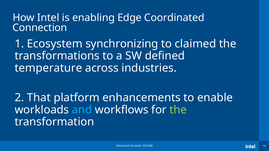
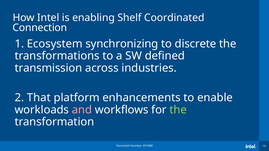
Edge: Edge -> Shelf
claimed: claimed -> discrete
temperature: temperature -> transmission
and colour: light blue -> pink
